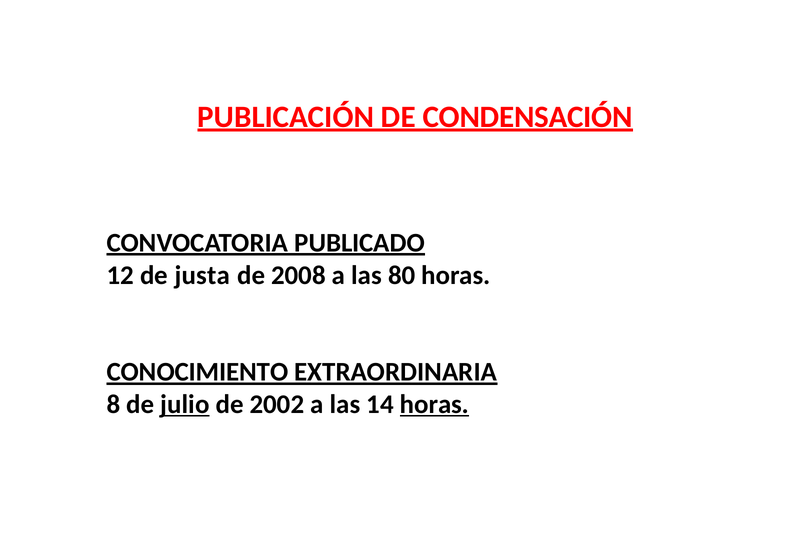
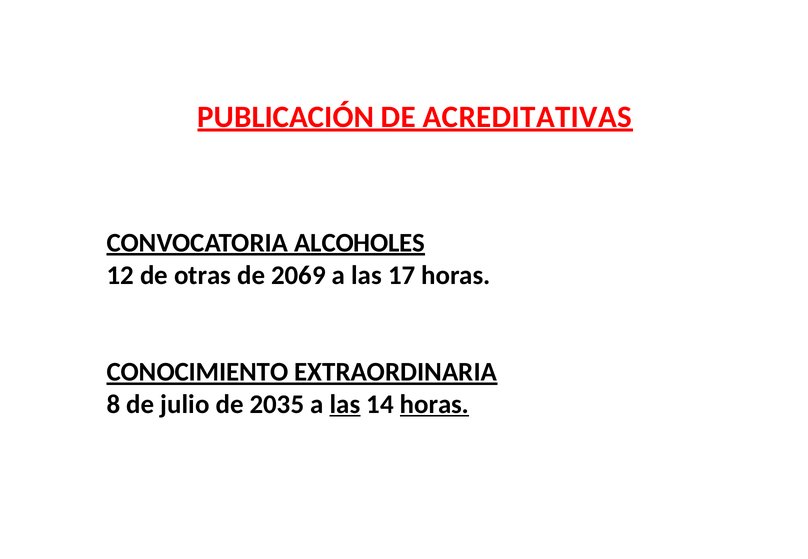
CONDENSACIÓN: CONDENSACIÓN -> ACREDITATIVAS
PUBLICADO: PUBLICADO -> ALCOHOLES
justa: justa -> otras
2008: 2008 -> 2069
80: 80 -> 17
julio underline: present -> none
2002: 2002 -> 2035
las at (345, 405) underline: none -> present
